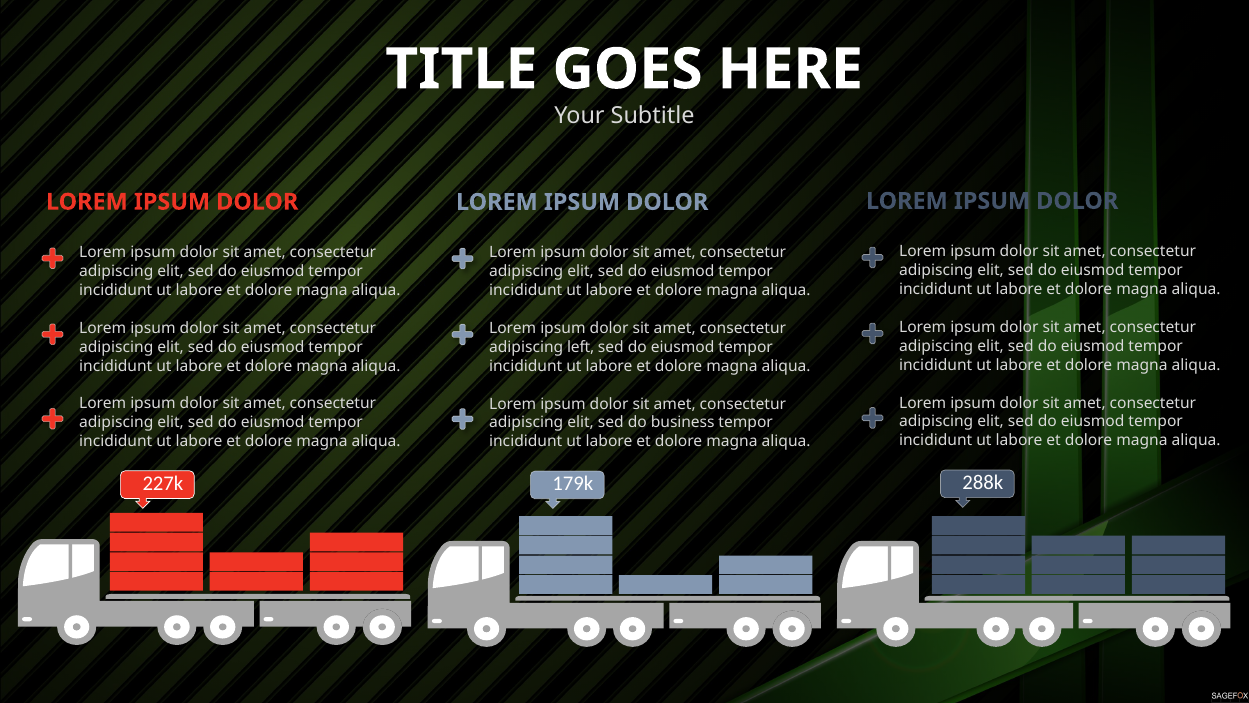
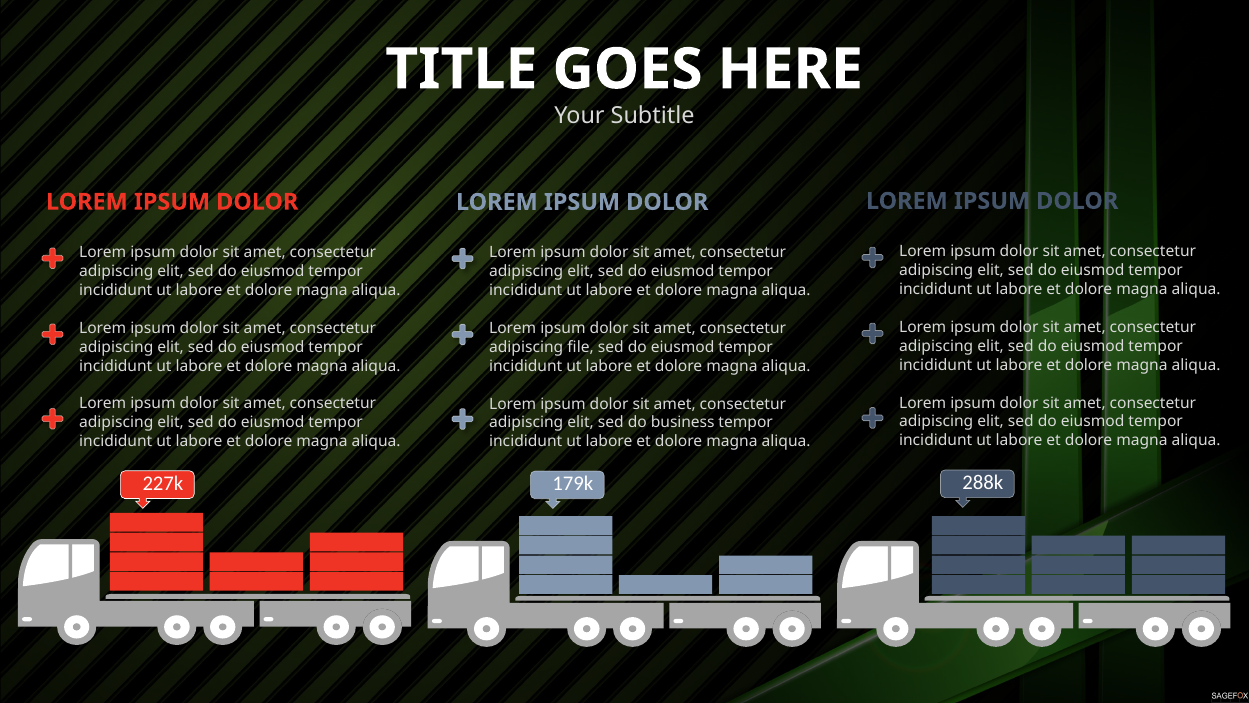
left: left -> file
